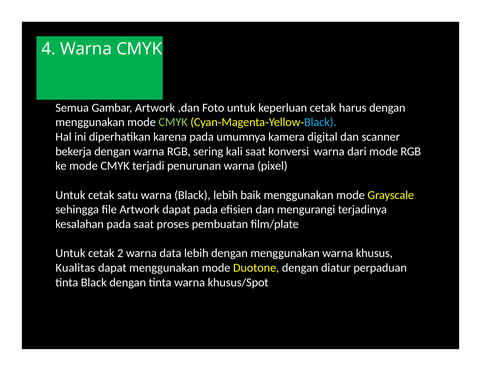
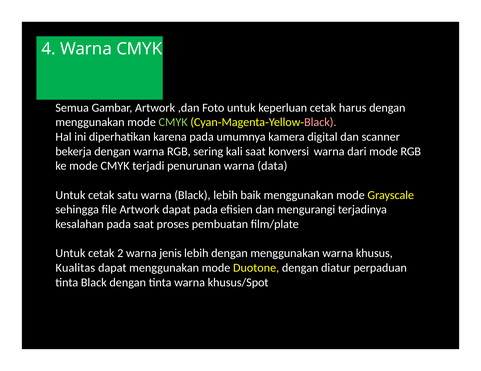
Black at (320, 123) colour: light blue -> pink
pixel: pixel -> data
data: data -> jenis
